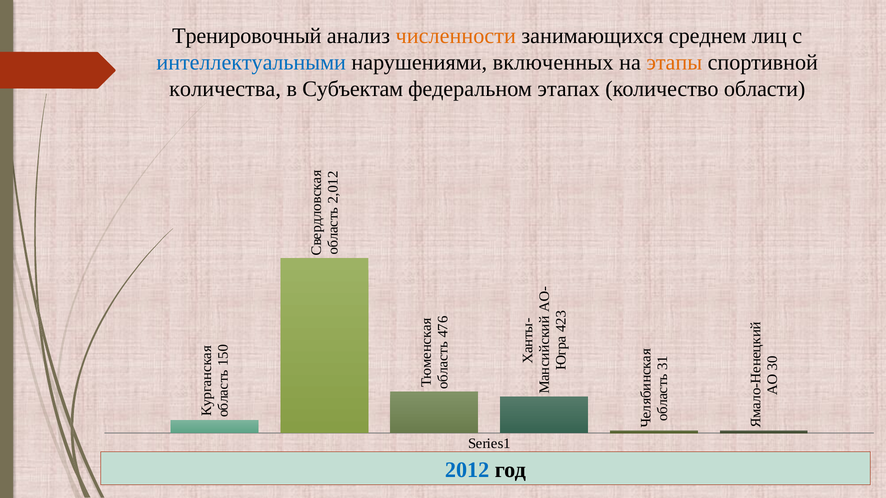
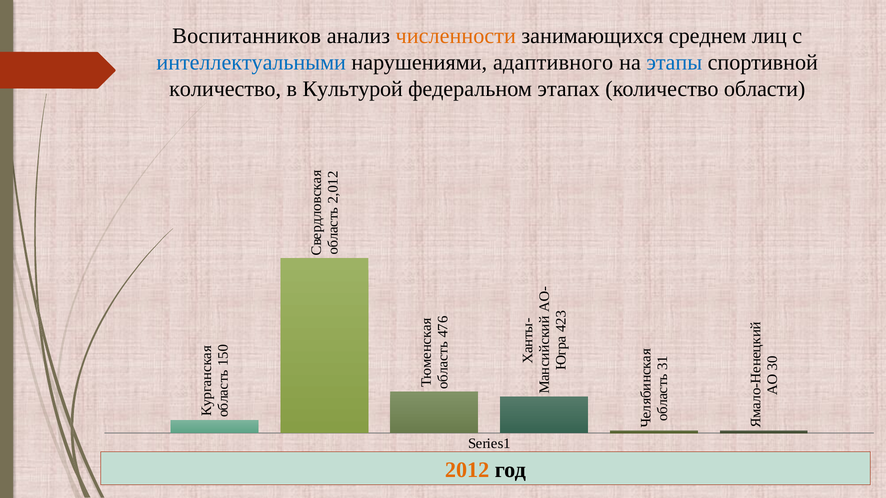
Тренировочный: Тренировочный -> Воспитанников
включенных: включенных -> адаптивного
этапы colour: orange -> blue
количества at (225, 89): количества -> количество
Субъектам: Субъектам -> Культурой
2012 colour: blue -> orange
